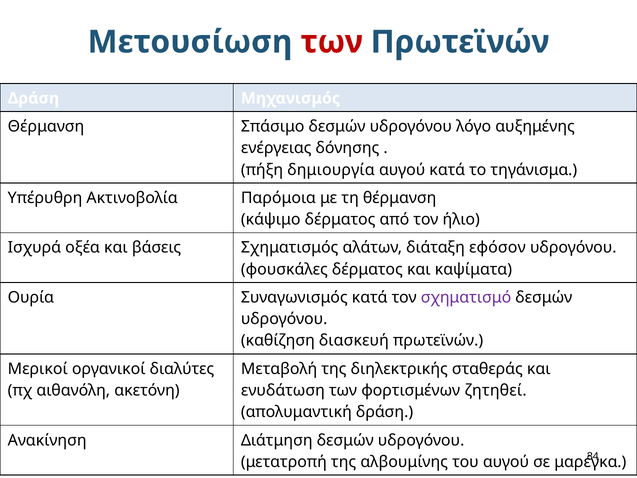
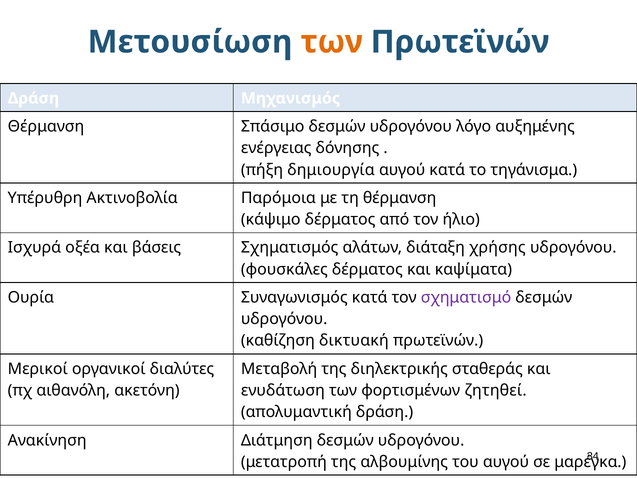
των at (332, 42) colour: red -> orange
εφόσον: εφόσον -> χρήσης
διασκευή: διασκευή -> δικτυακή
